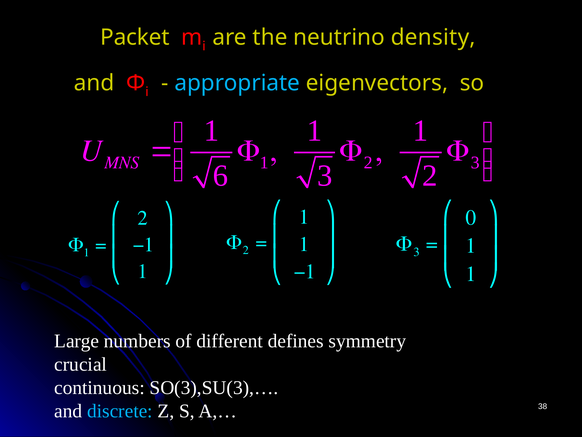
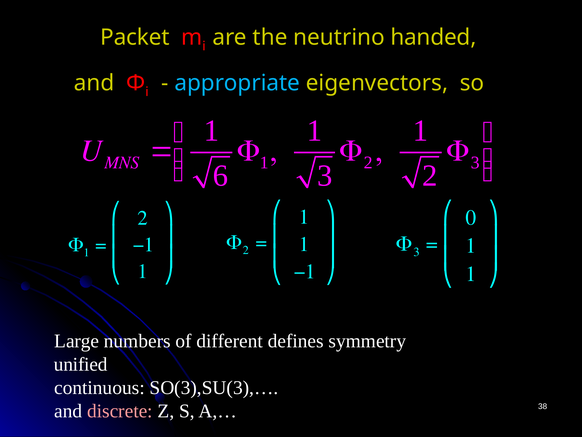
density: density -> handed
crucial: crucial -> unified
discrete colour: light blue -> pink
